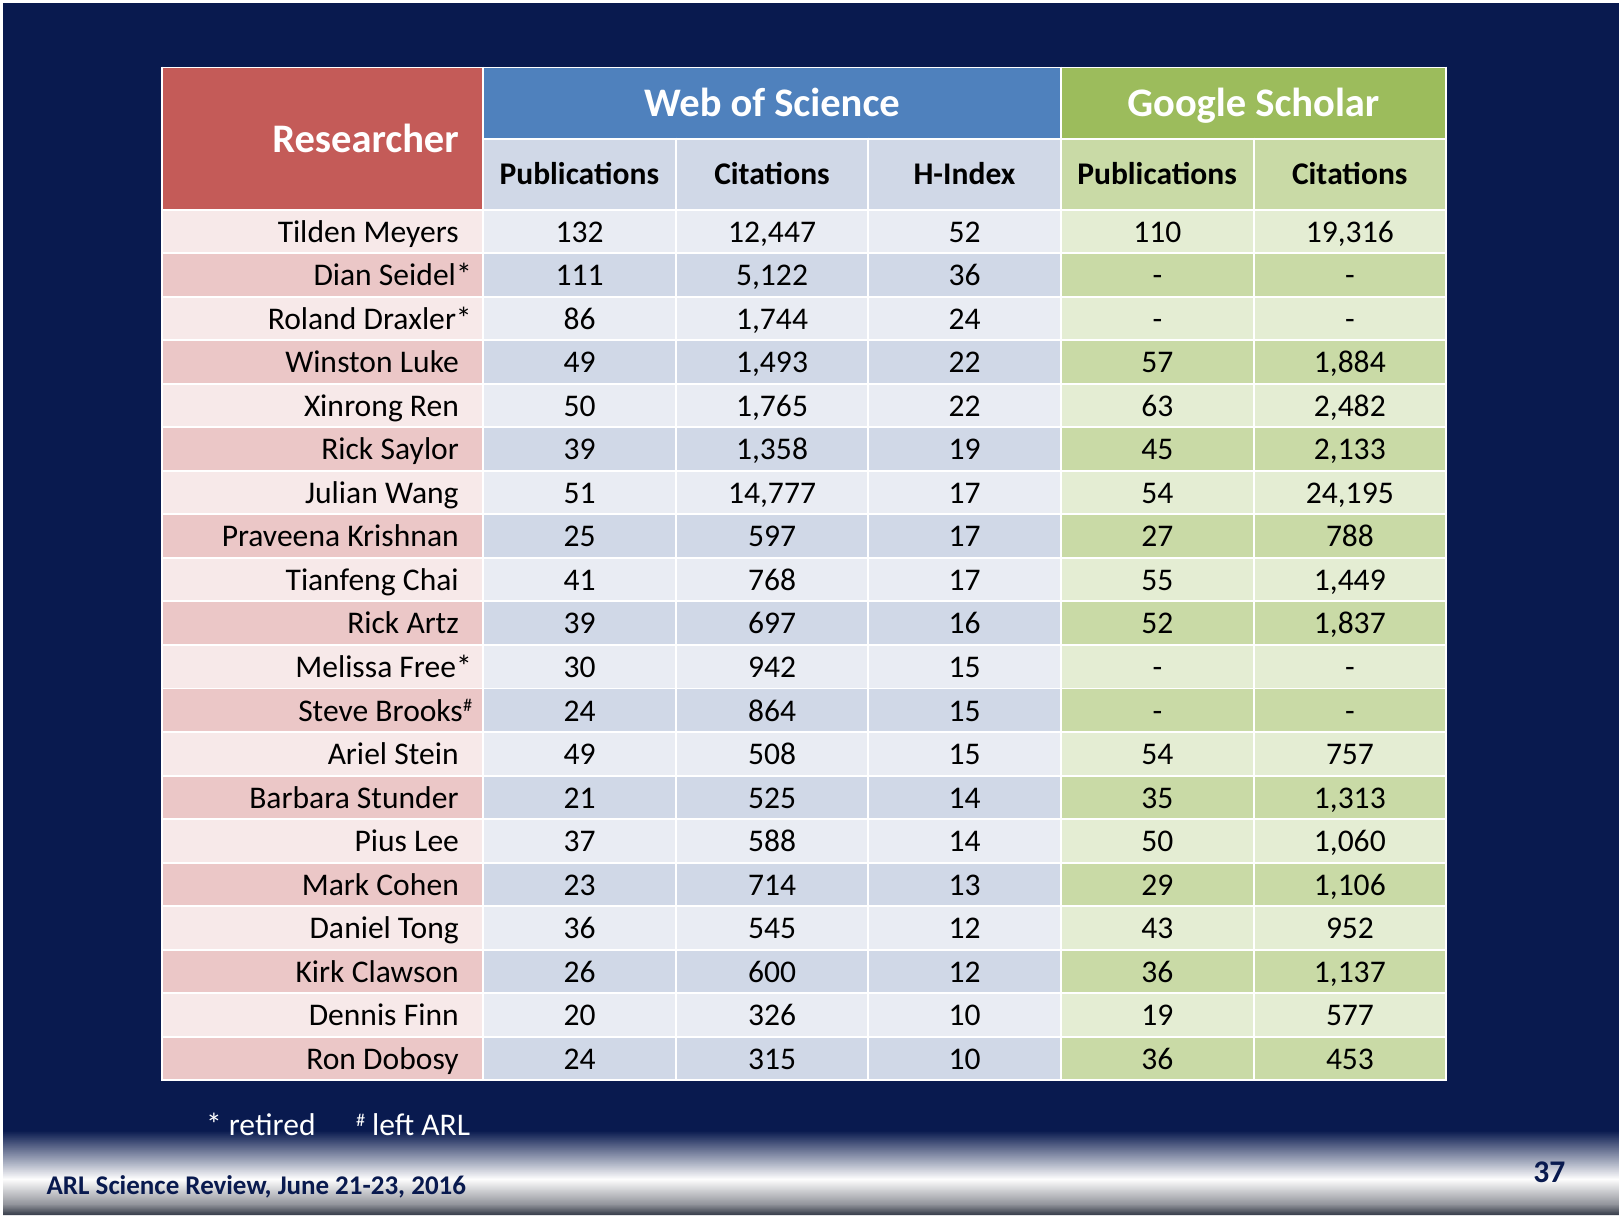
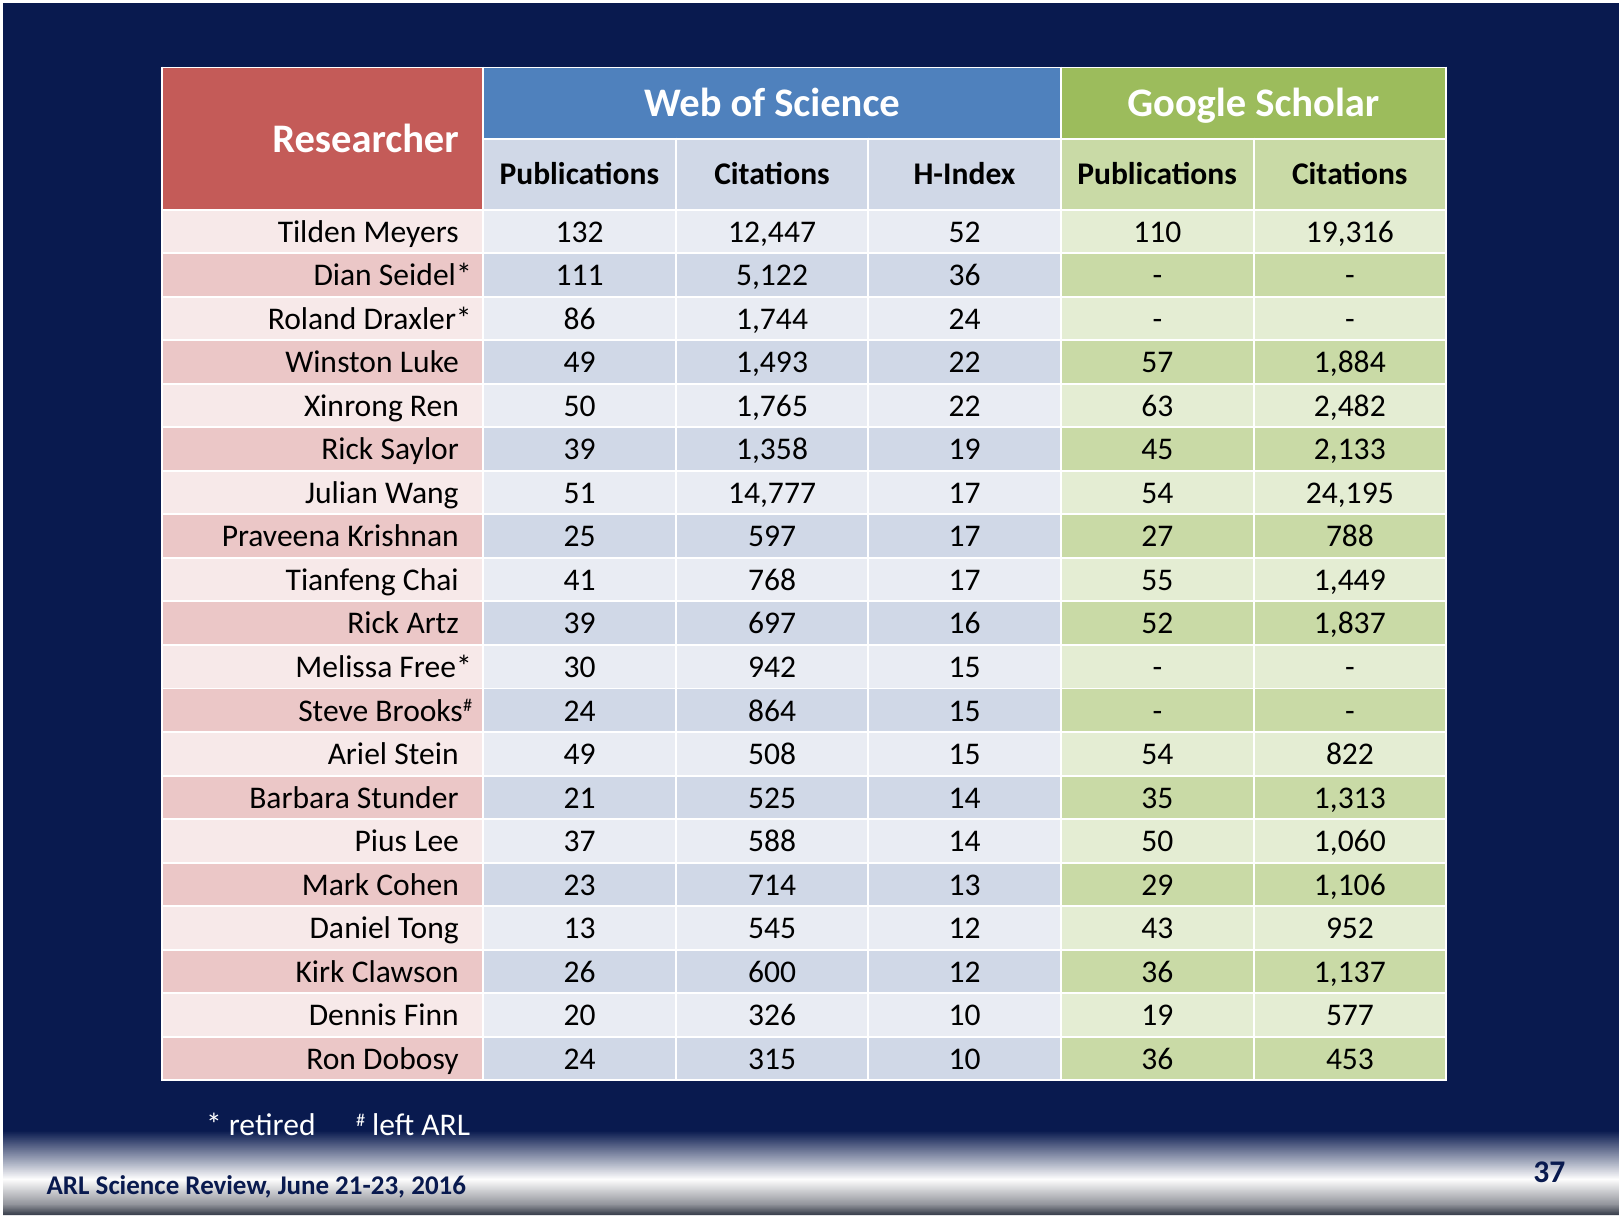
757: 757 -> 822
Tong 36: 36 -> 13
